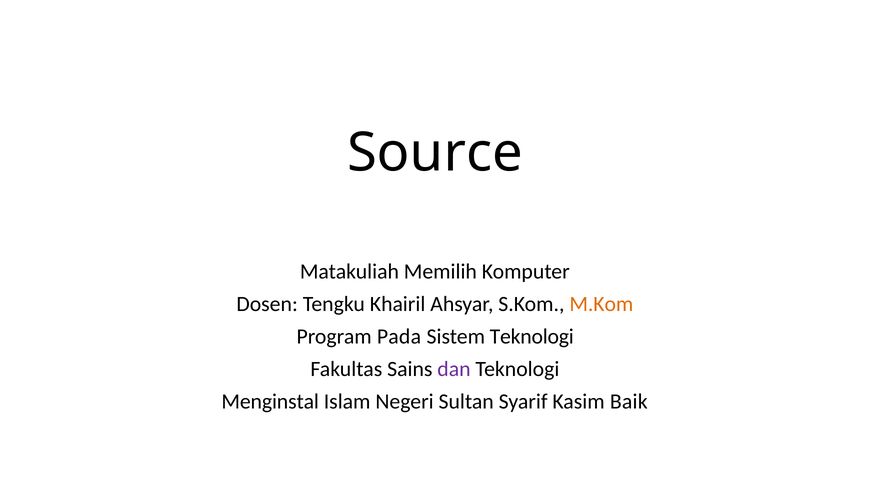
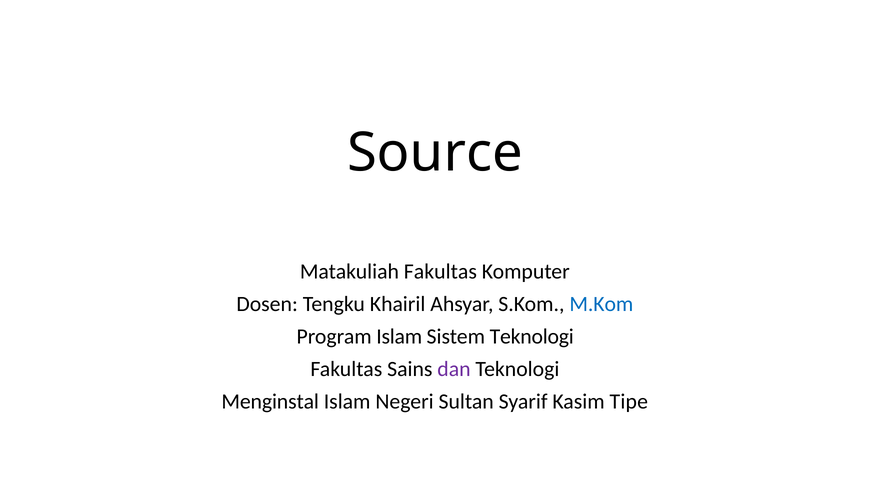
Matakuliah Memilih: Memilih -> Fakultas
M.Kom colour: orange -> blue
Program Pada: Pada -> Islam
Baik: Baik -> Tipe
